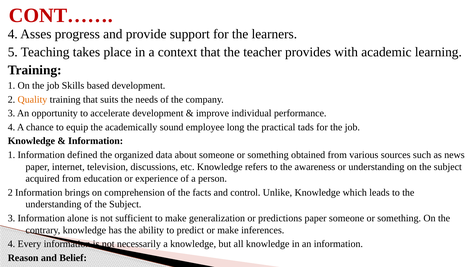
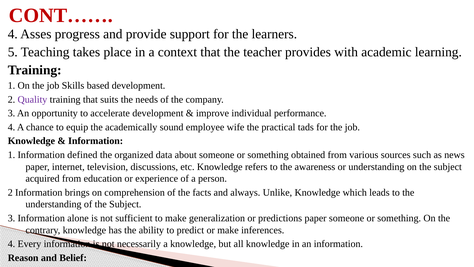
Quality colour: orange -> purple
long: long -> wife
control: control -> always
